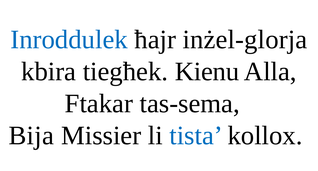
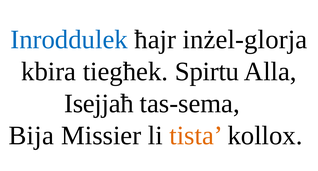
Kienu: Kienu -> Spirtu
Ftakar: Ftakar -> Isejjaħ
tista colour: blue -> orange
